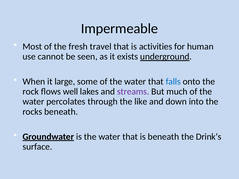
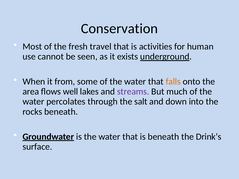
Impermeable: Impermeable -> Conservation
large: large -> from
falls colour: blue -> orange
rock: rock -> area
like: like -> salt
